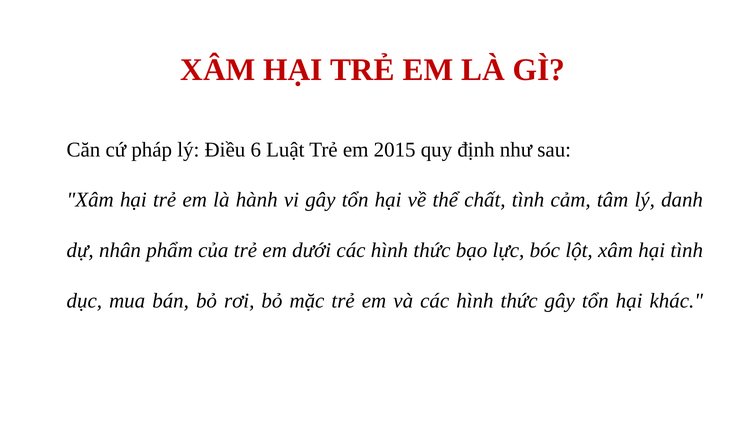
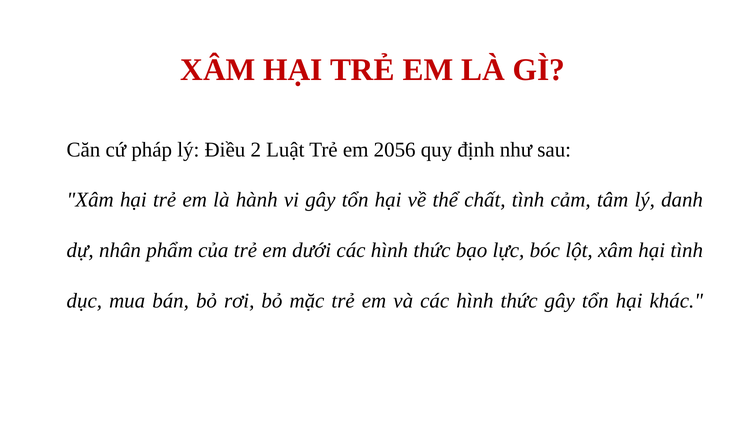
6: 6 -> 2
2015: 2015 -> 2056
